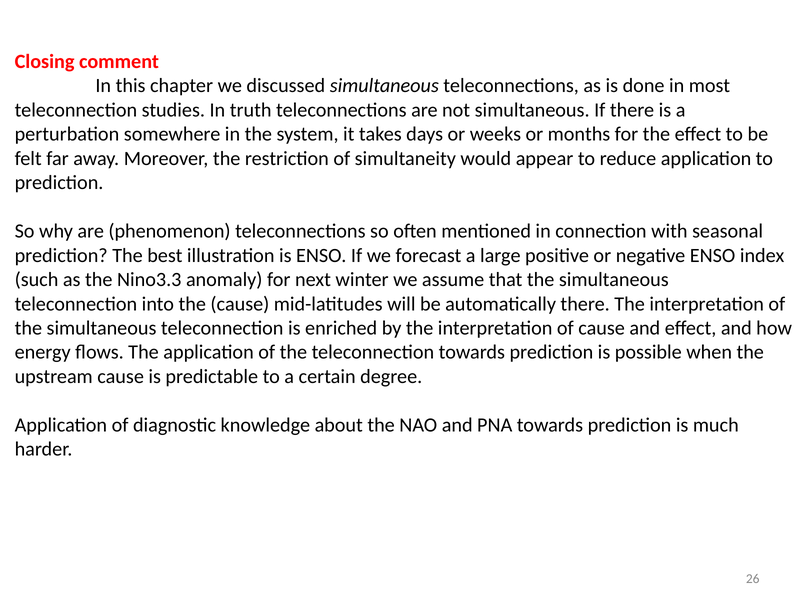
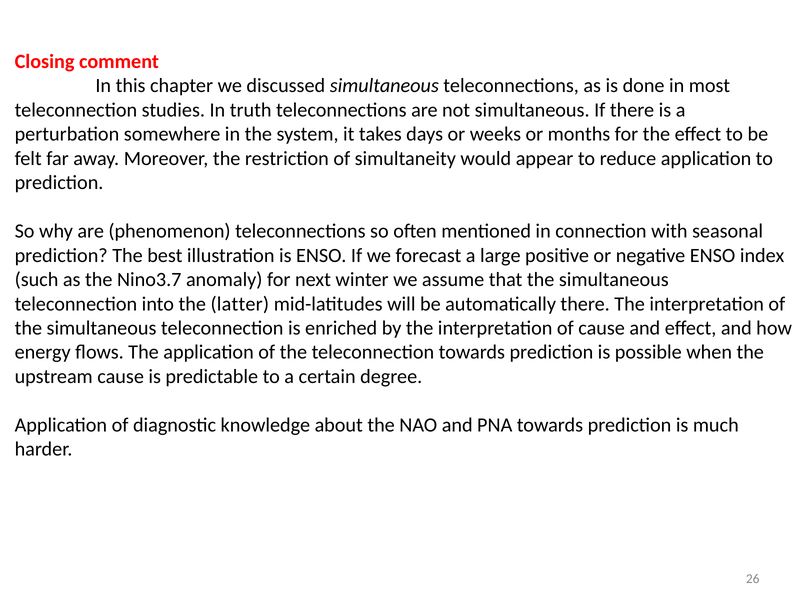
Nino3.3: Nino3.3 -> Nino3.7
the cause: cause -> latter
